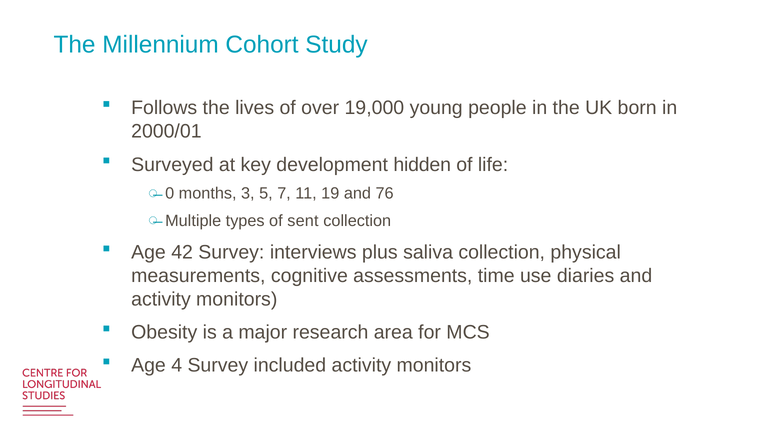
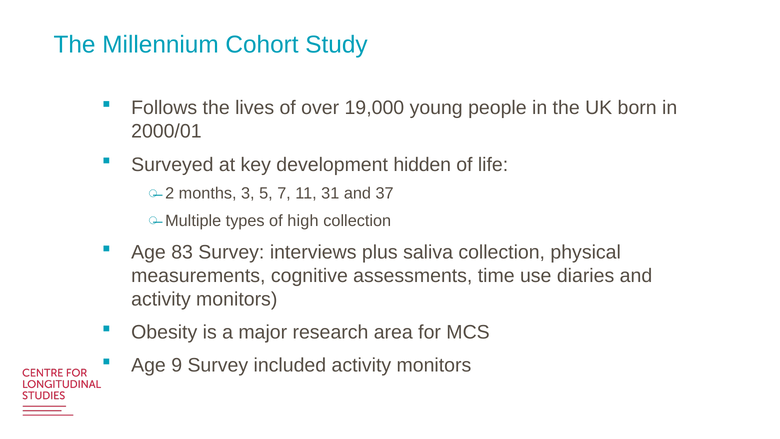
0: 0 -> 2
19: 19 -> 31
76: 76 -> 37
sent: sent -> high
42: 42 -> 83
4: 4 -> 9
